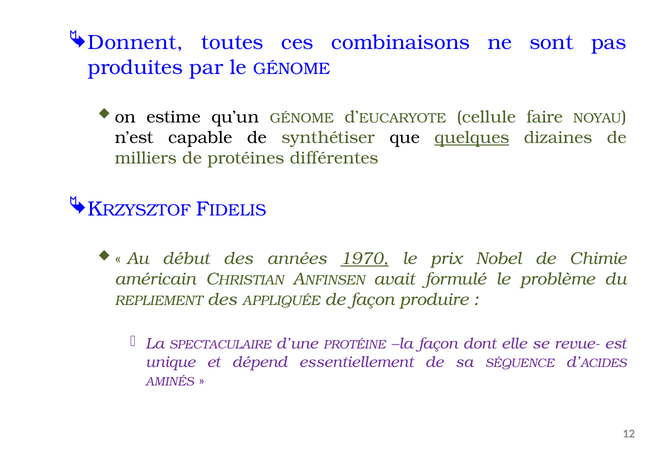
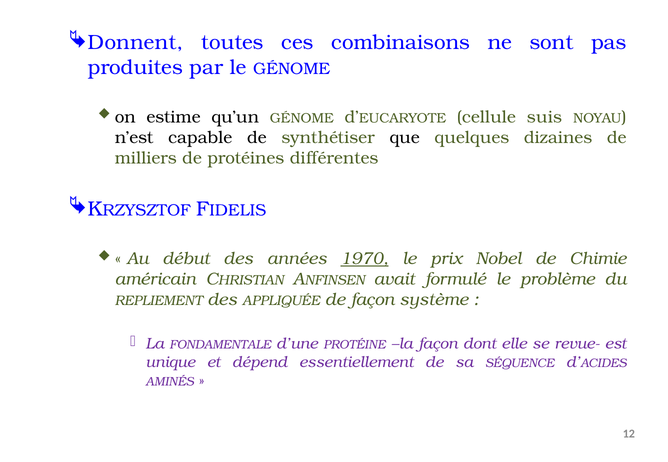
faire: faire -> suis
quelques underline: present -> none
produire: produire -> système
SPECTACULAIRE: SPECTACULAIRE -> FONDAMENTALE
